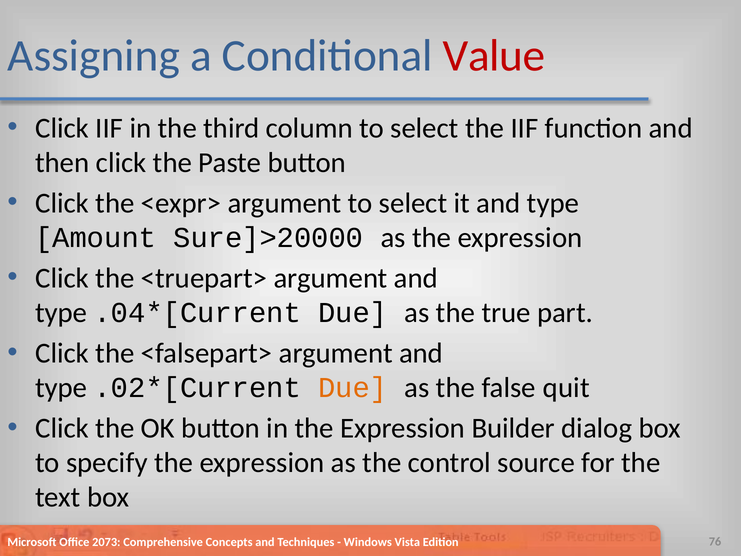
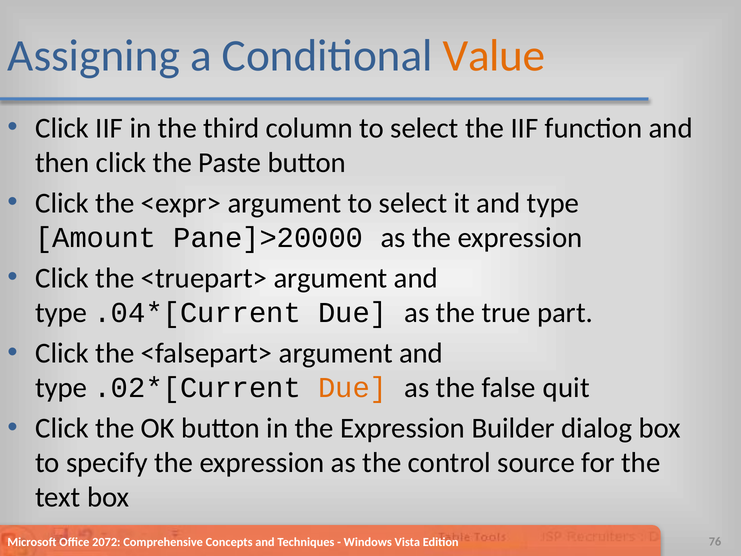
Value colour: red -> orange
Sure]>20000: Sure]>20000 -> Pane]>20000
2073: 2073 -> 2072
